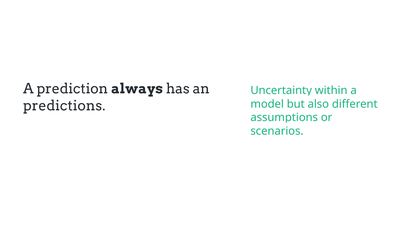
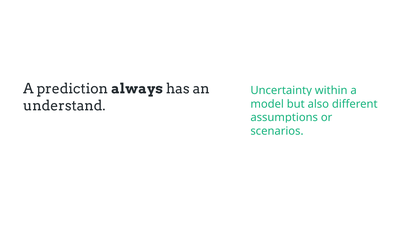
predictions: predictions -> understand
